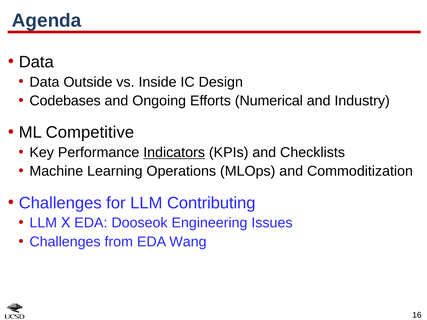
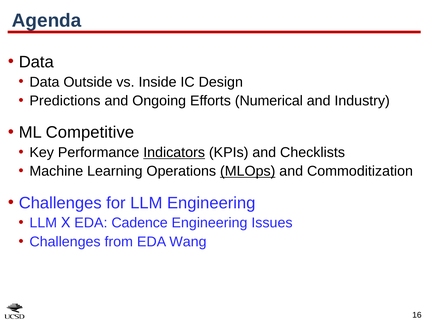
Codebases: Codebases -> Predictions
MLOps underline: none -> present
LLM Contributing: Contributing -> Engineering
Dooseok: Dooseok -> Cadence
